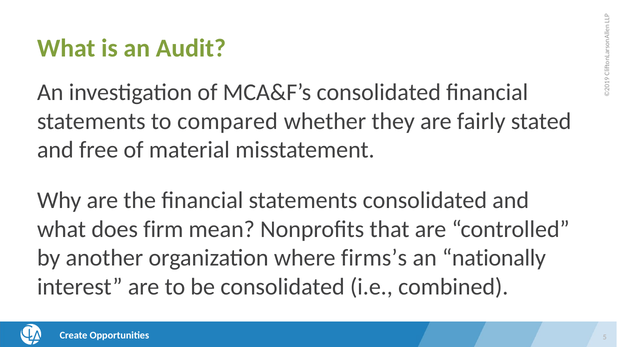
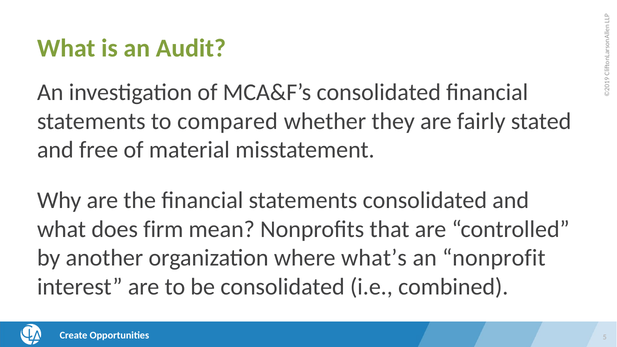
firms’s: firms’s -> what’s
nationally: nationally -> nonprofit
